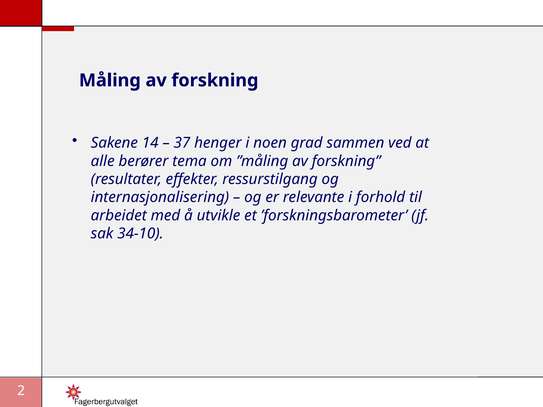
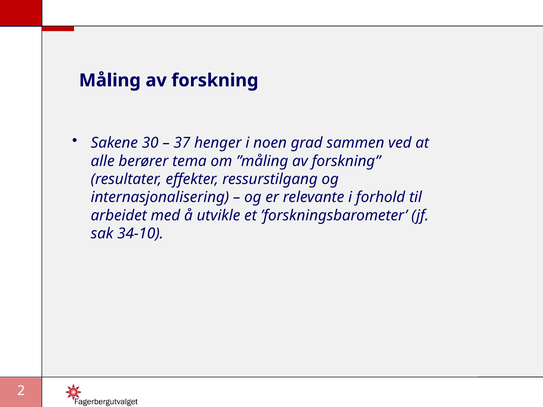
14: 14 -> 30
